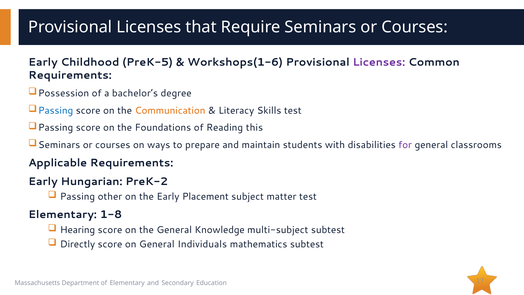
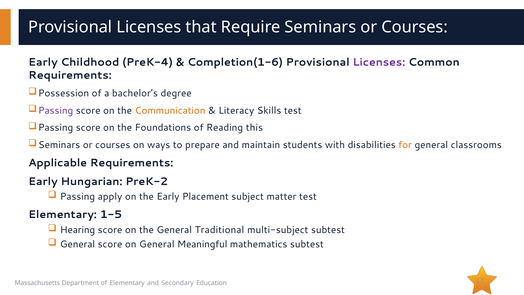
PreK-5: PreK-5 -> PreK-4
Workshops(1-6: Workshops(1-6 -> Completion(1-6
Passing at (56, 110) colour: blue -> purple
for colour: purple -> orange
other: other -> apply
1-8: 1-8 -> 1-5
Knowledge: Knowledge -> Traditional
Directly at (78, 244): Directly -> General
Individuals: Individuals -> Meaningful
